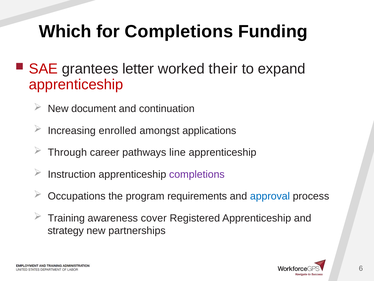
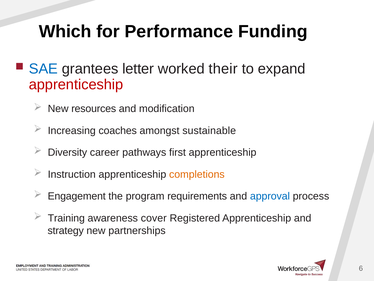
for Completions: Completions -> Performance
SAE colour: red -> blue
document: document -> resources
continuation: continuation -> modification
enrolled: enrolled -> coaches
applications: applications -> sustainable
Through: Through -> Diversity
line: line -> first
completions at (197, 174) colour: purple -> orange
Occupations: Occupations -> Engagement
